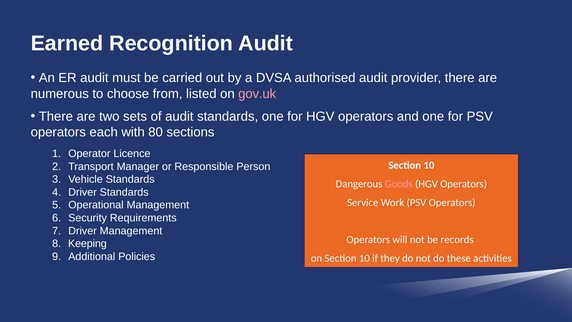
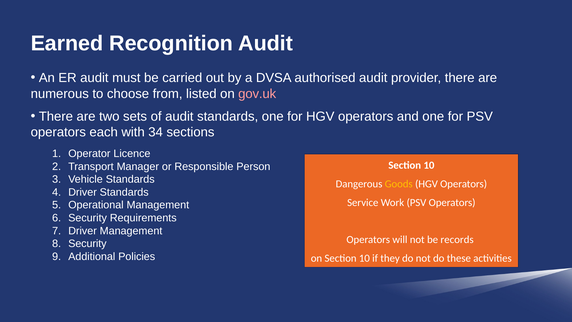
80: 80 -> 34
Goods colour: pink -> yellow
Keeping at (87, 244): Keeping -> Security
